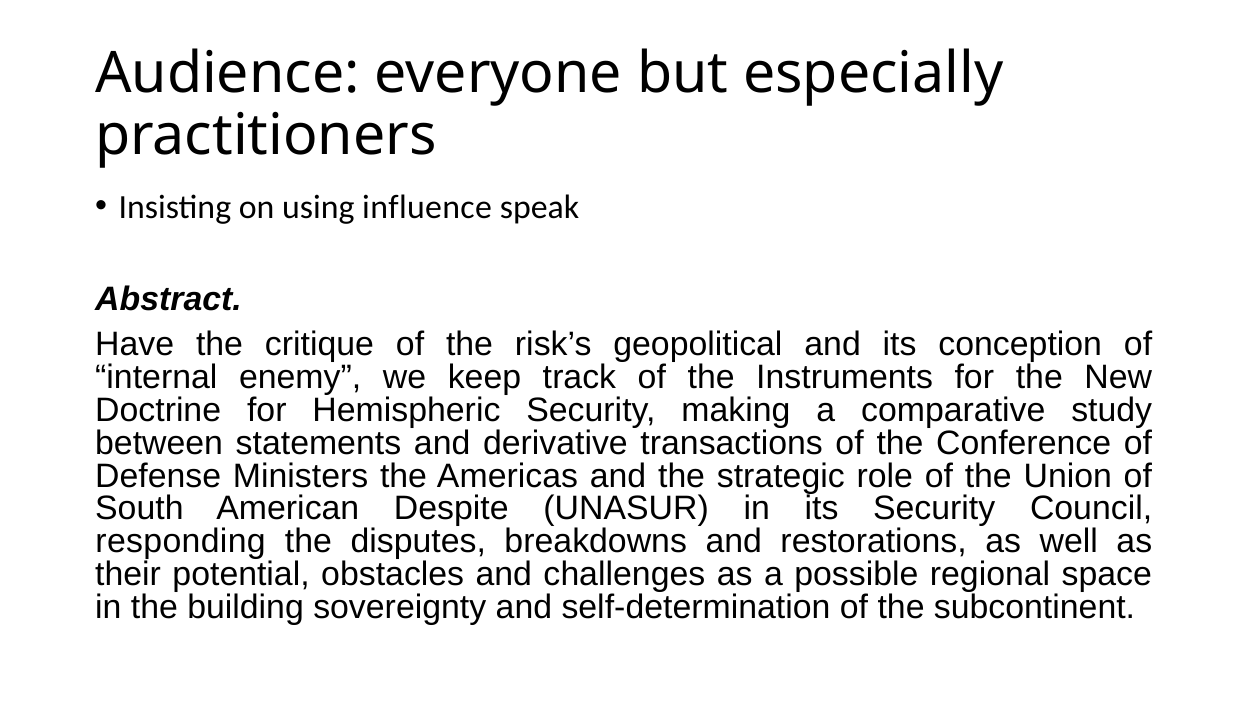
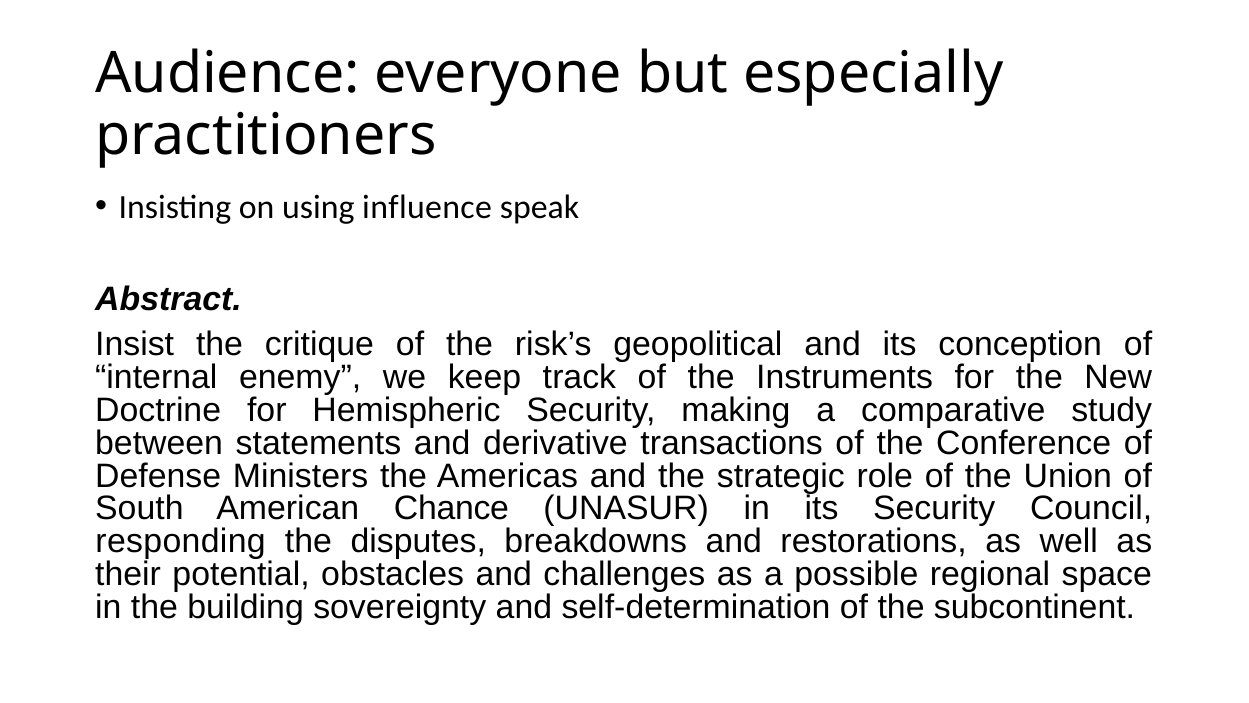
Have: Have -> Insist
Despite: Despite -> Chance
